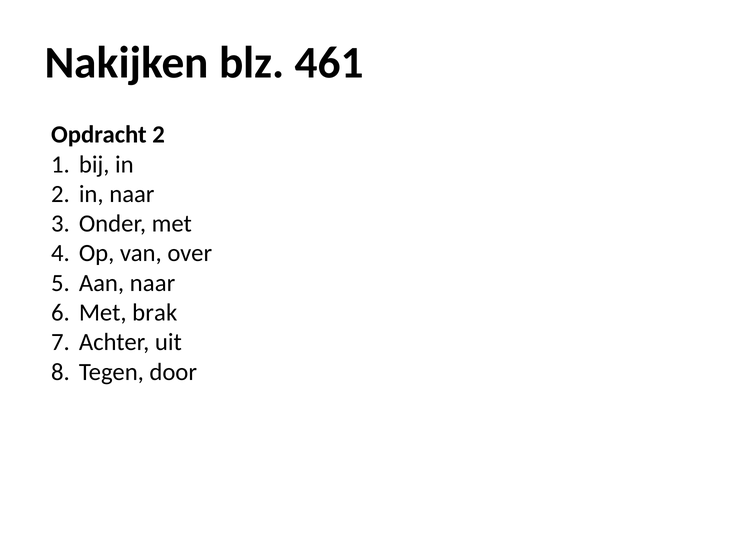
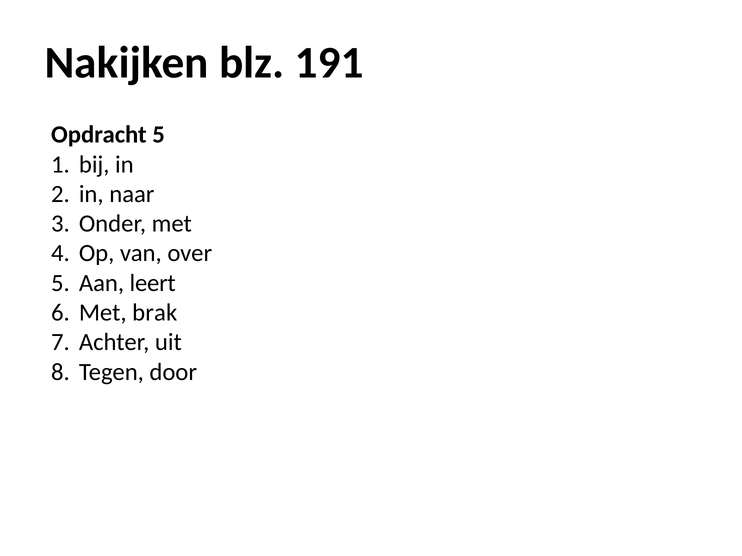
461: 461 -> 191
Opdracht 2: 2 -> 5
Aan naar: naar -> leert
